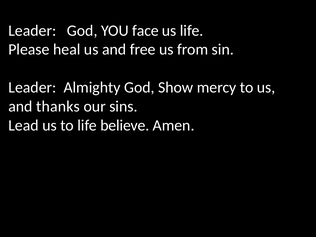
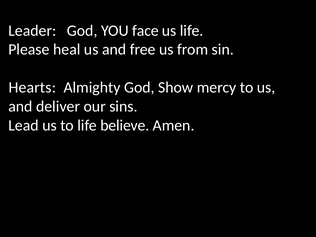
Leader at (32, 87): Leader -> Hearts
thanks: thanks -> deliver
